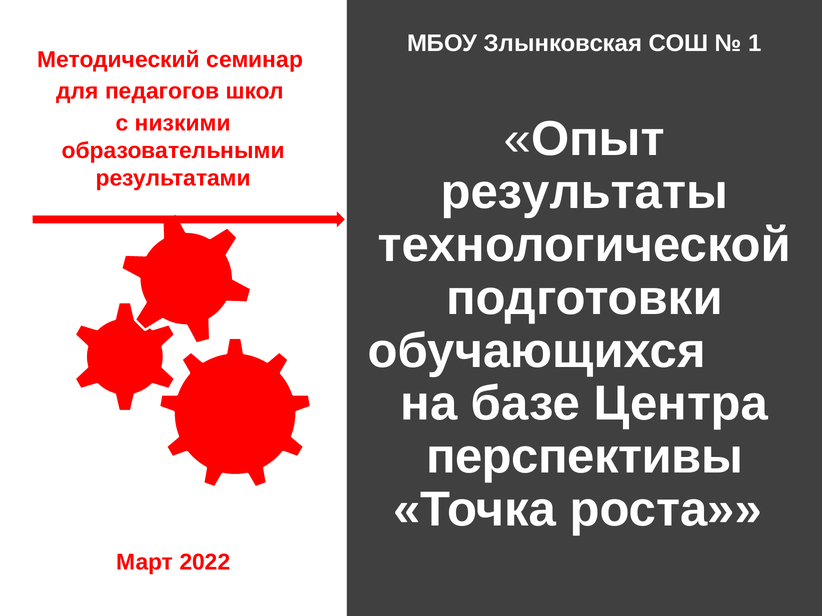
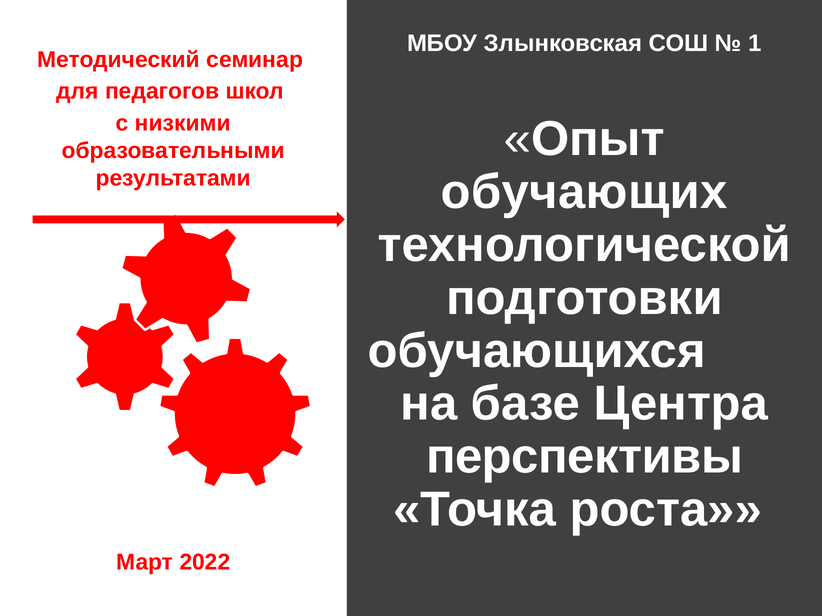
результаты: результаты -> обучающих
